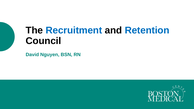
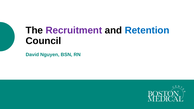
Recruitment colour: blue -> purple
